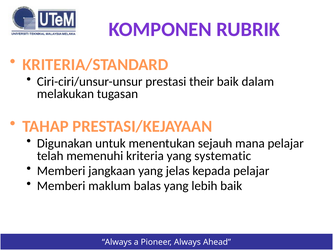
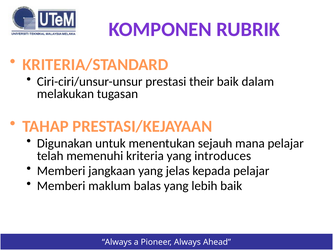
systematic: systematic -> introduces
